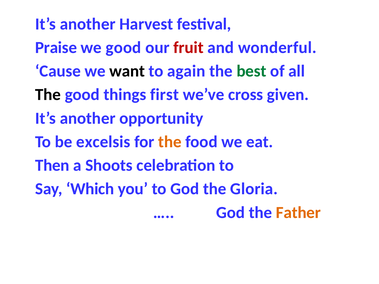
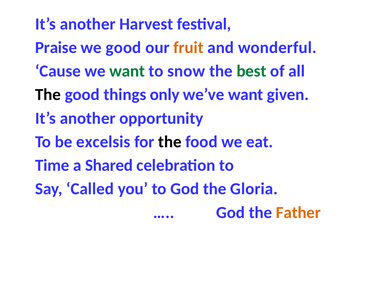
fruit colour: red -> orange
want at (127, 71) colour: black -> green
again: again -> snow
first: first -> only
we’ve cross: cross -> want
the at (170, 142) colour: orange -> black
Then: Then -> Time
Shoots: Shoots -> Shared
Which: Which -> Called
